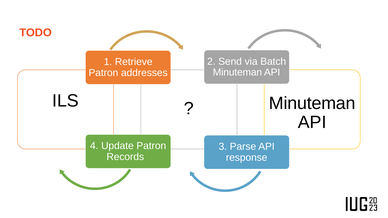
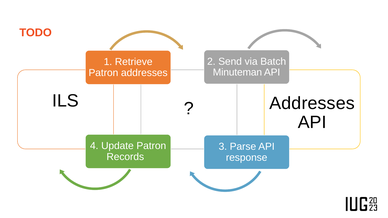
Minuteman at (312, 103): Minuteman -> Addresses
